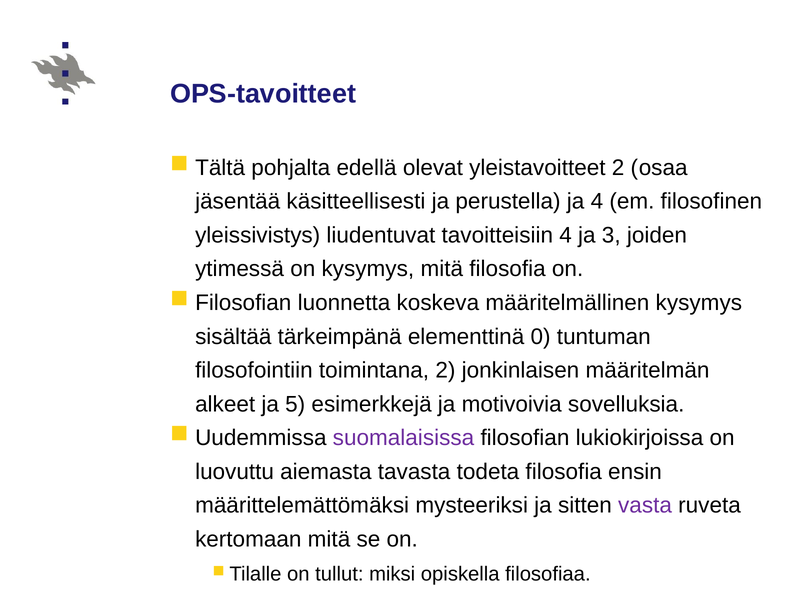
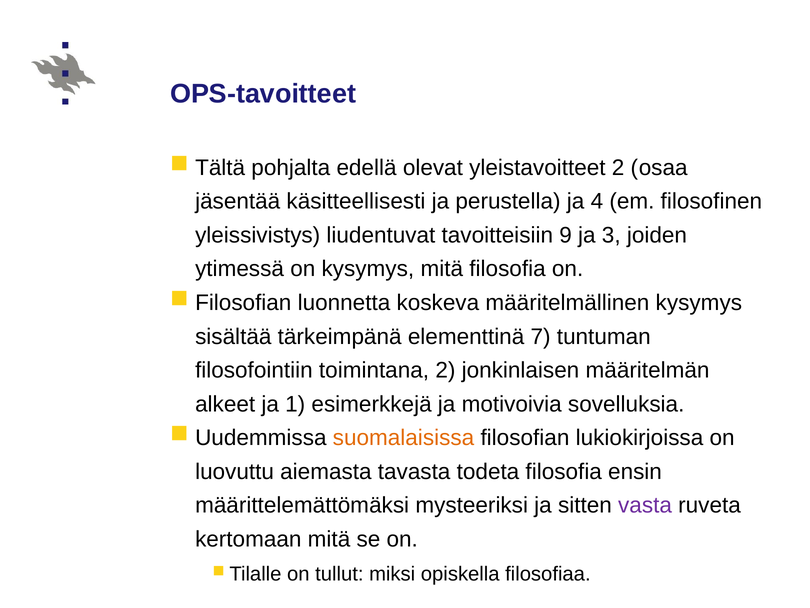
tavoitteisiin 4: 4 -> 9
0: 0 -> 7
5: 5 -> 1
suomalaisissa colour: purple -> orange
